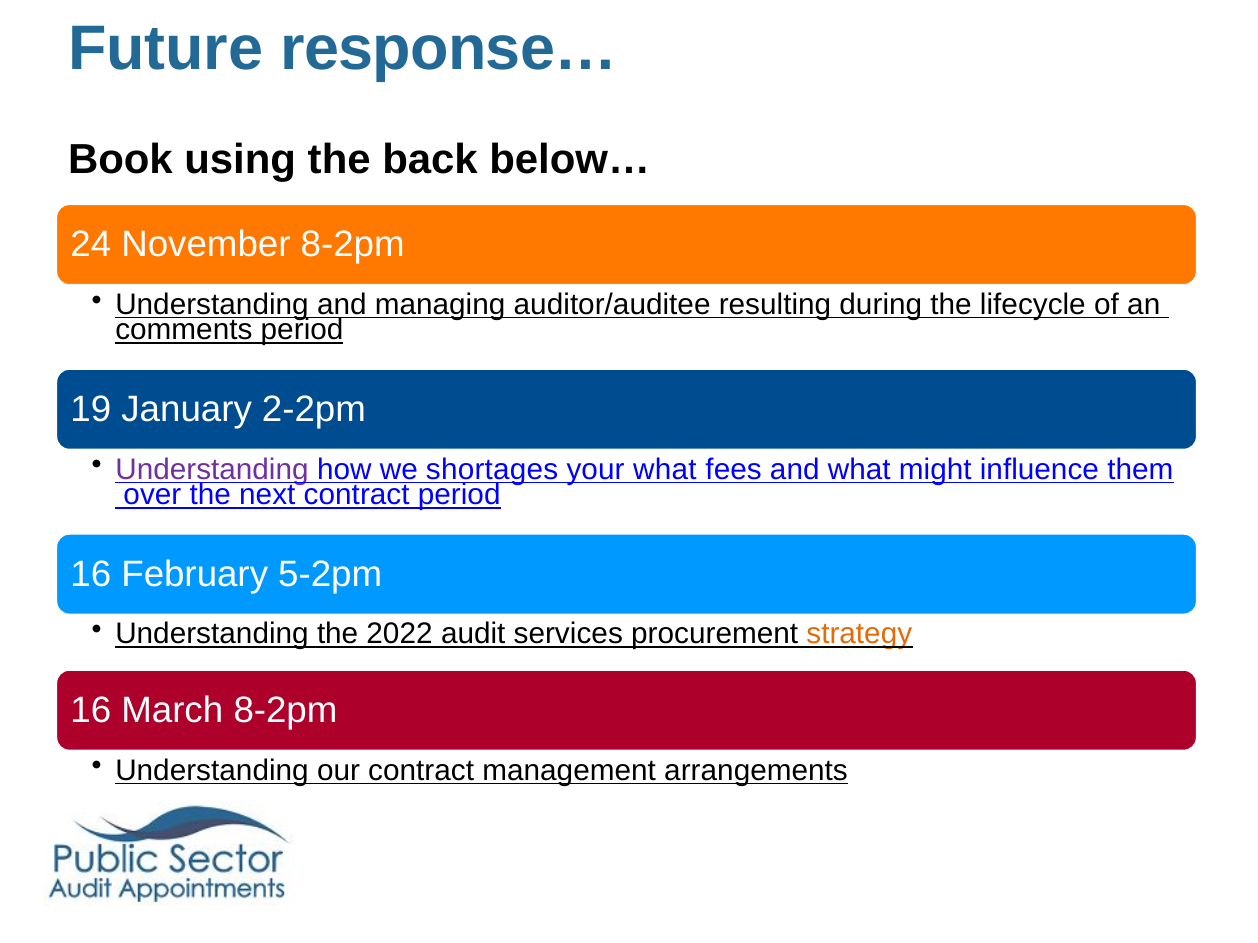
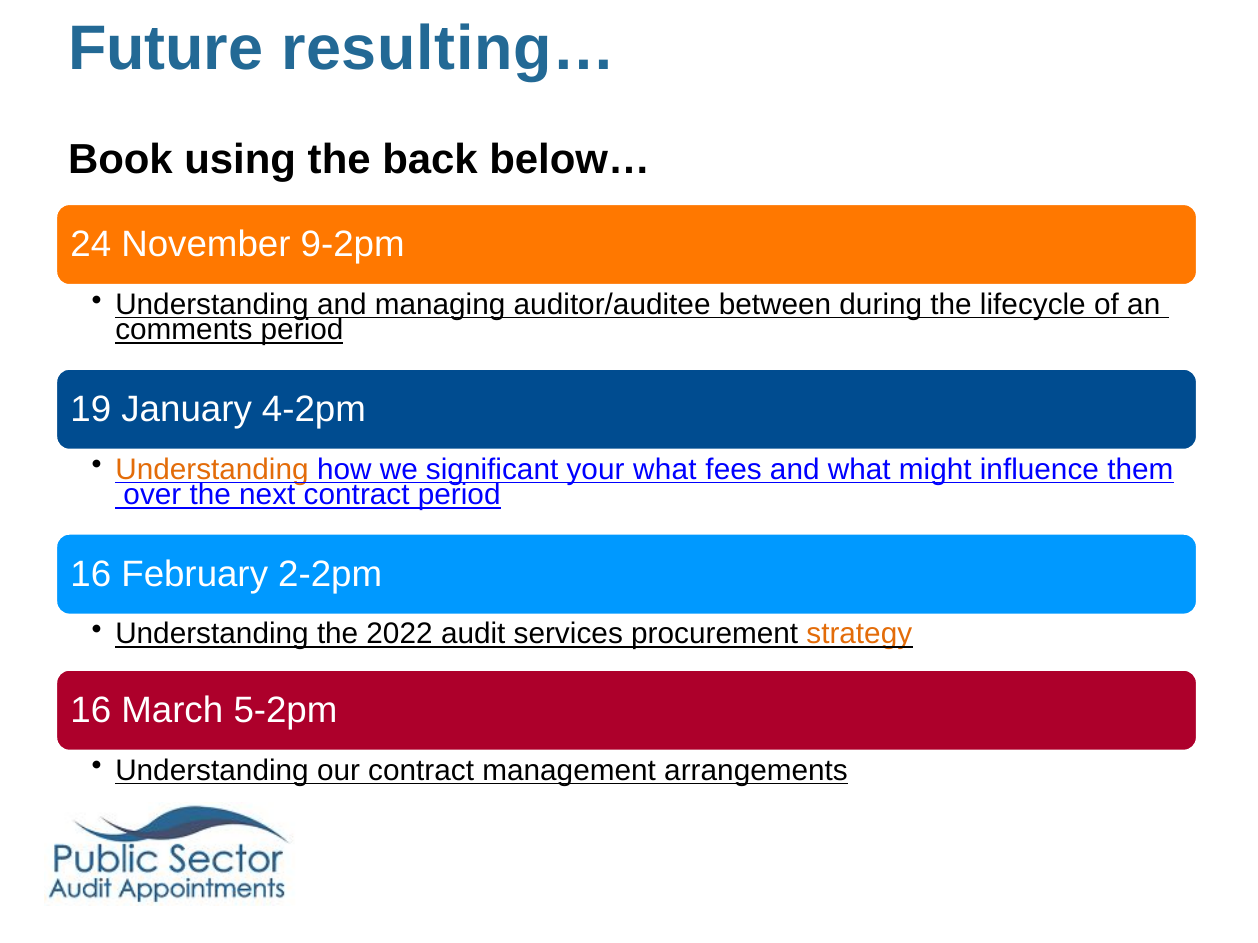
response…: response… -> resulting…
November 8-2pm: 8-2pm -> 9-2pm
resulting: resulting -> between
2-2pm: 2-2pm -> 4-2pm
Understanding at (212, 470) colour: purple -> orange
shortages: shortages -> significant
5-2pm: 5-2pm -> 2-2pm
March 8-2pm: 8-2pm -> 5-2pm
